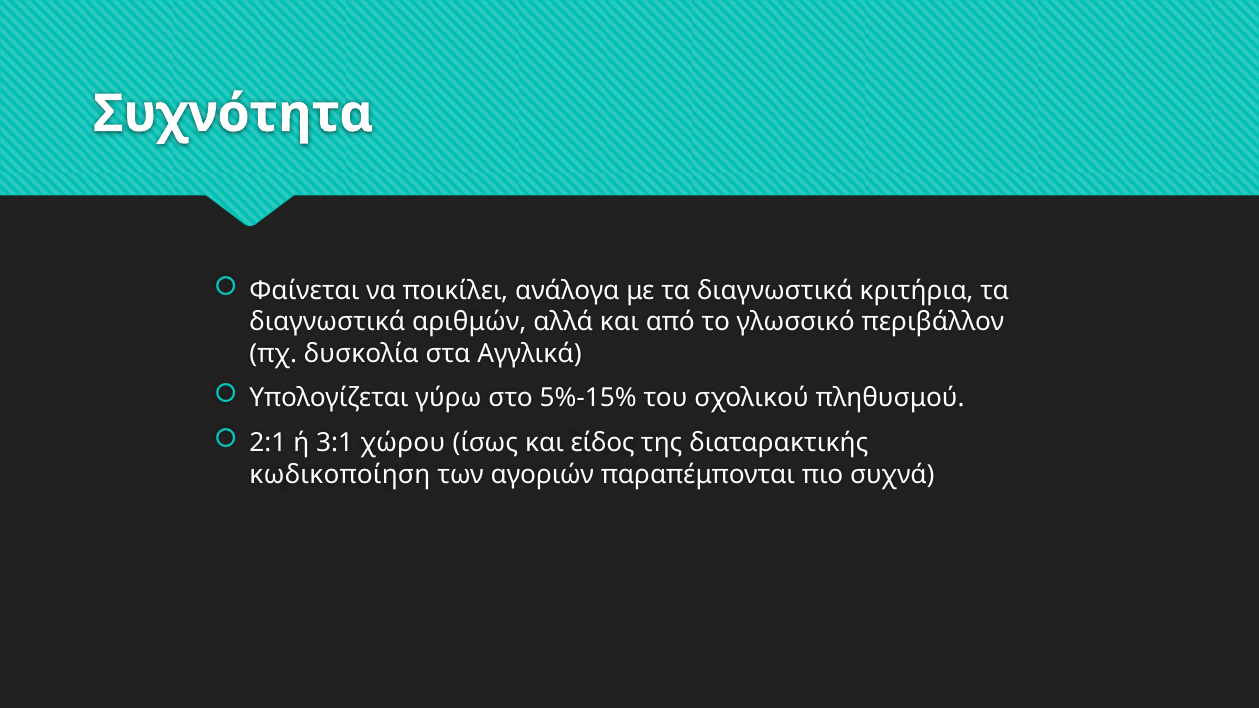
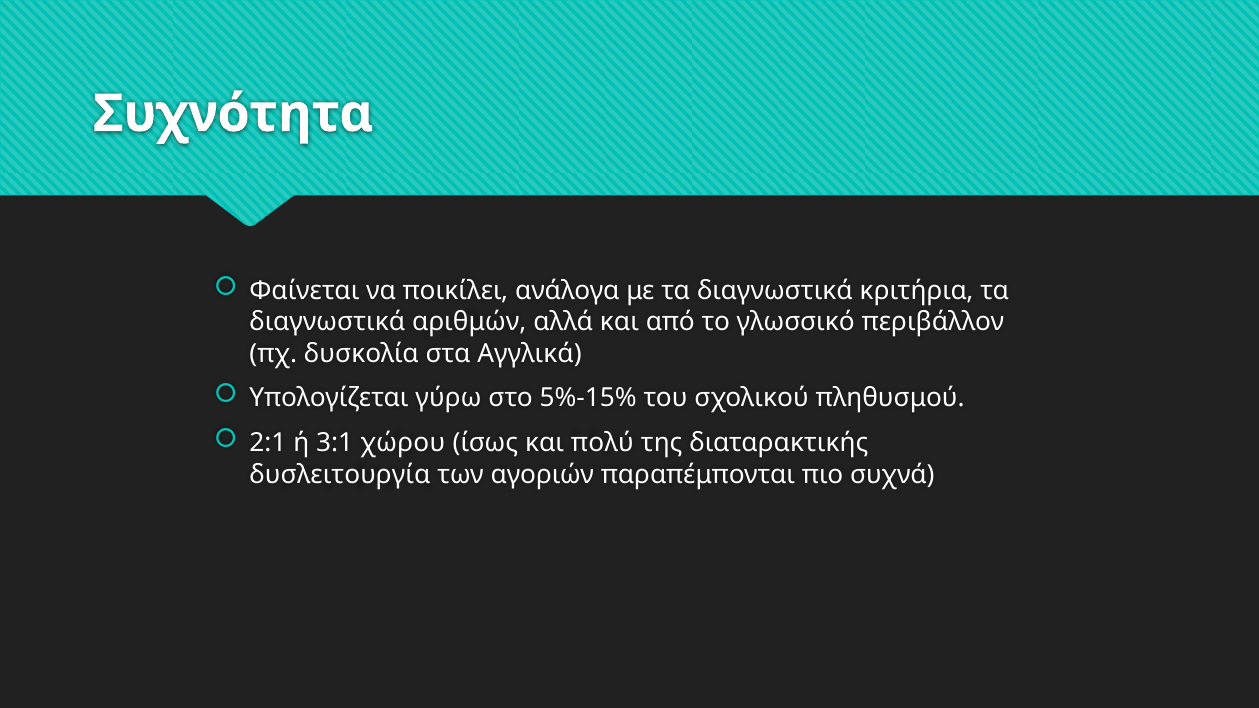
είδος: είδος -> πολύ
κωδικοποίηση: κωδικοποίηση -> δυσλειτουργία
